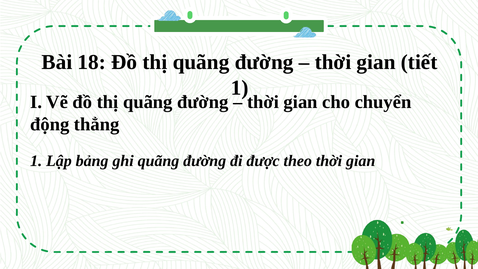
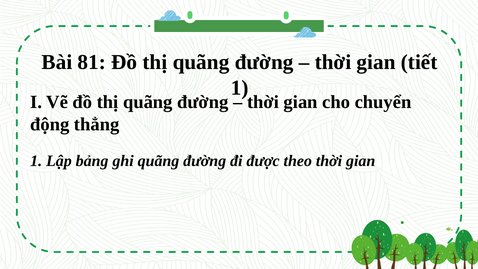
18: 18 -> 81
